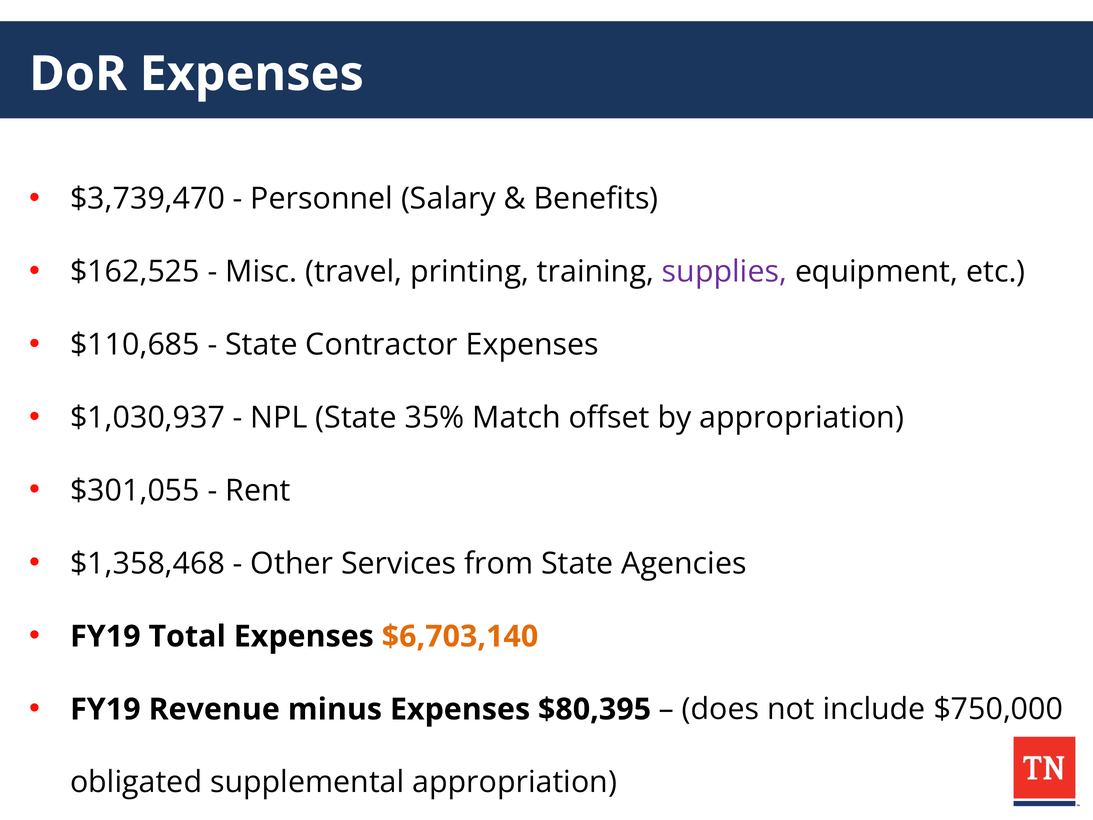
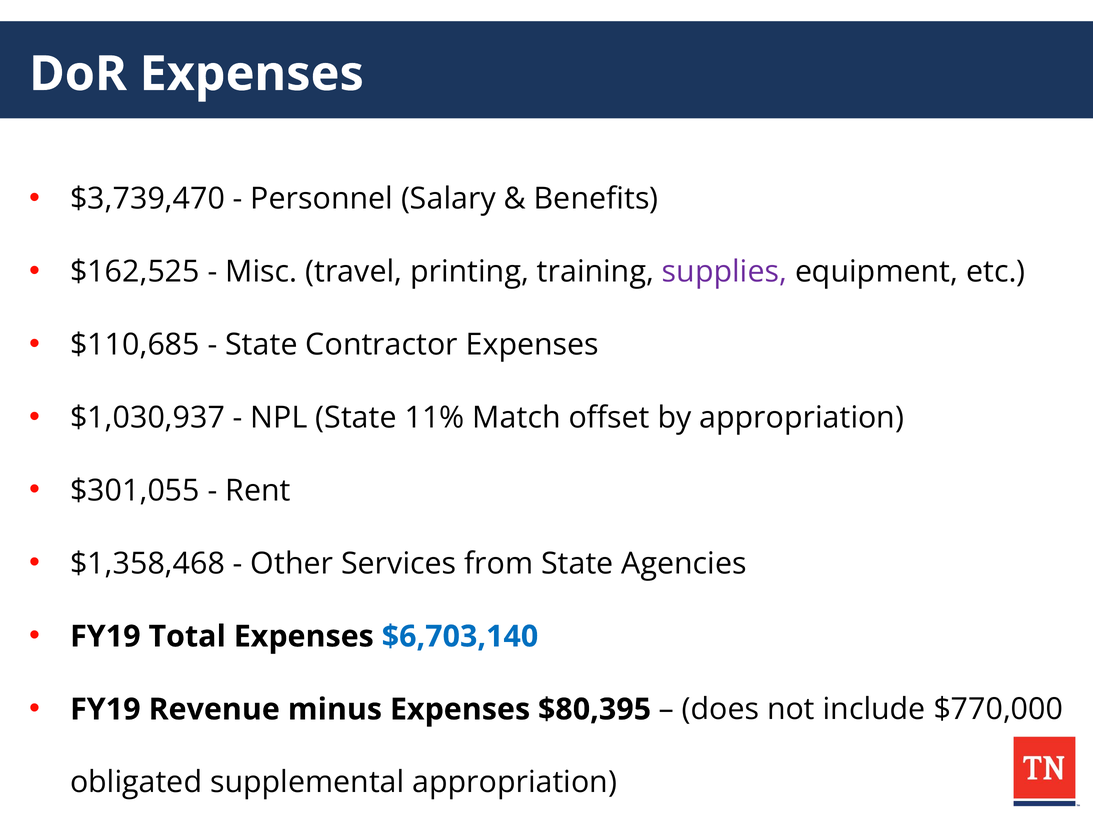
35%: 35% -> 11%
$6,703,140 colour: orange -> blue
$750,000: $750,000 -> $770,000
